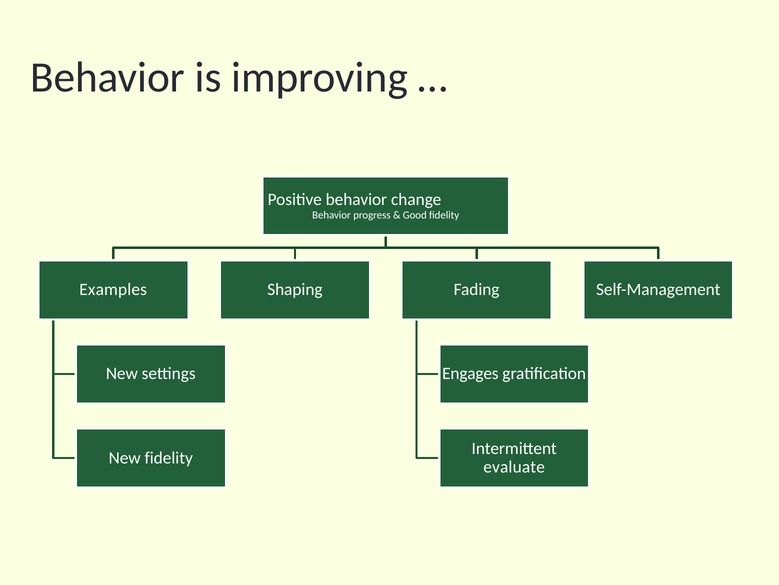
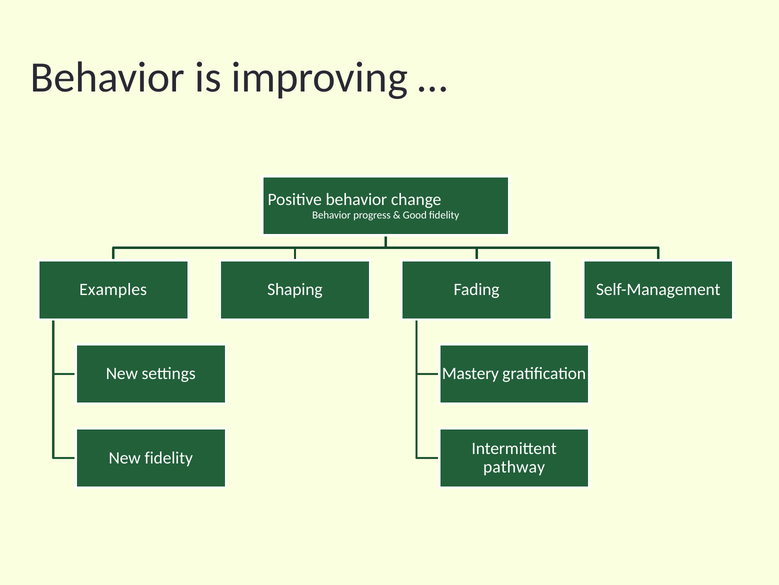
Engages: Engages -> Mastery
evaluate: evaluate -> pathway
